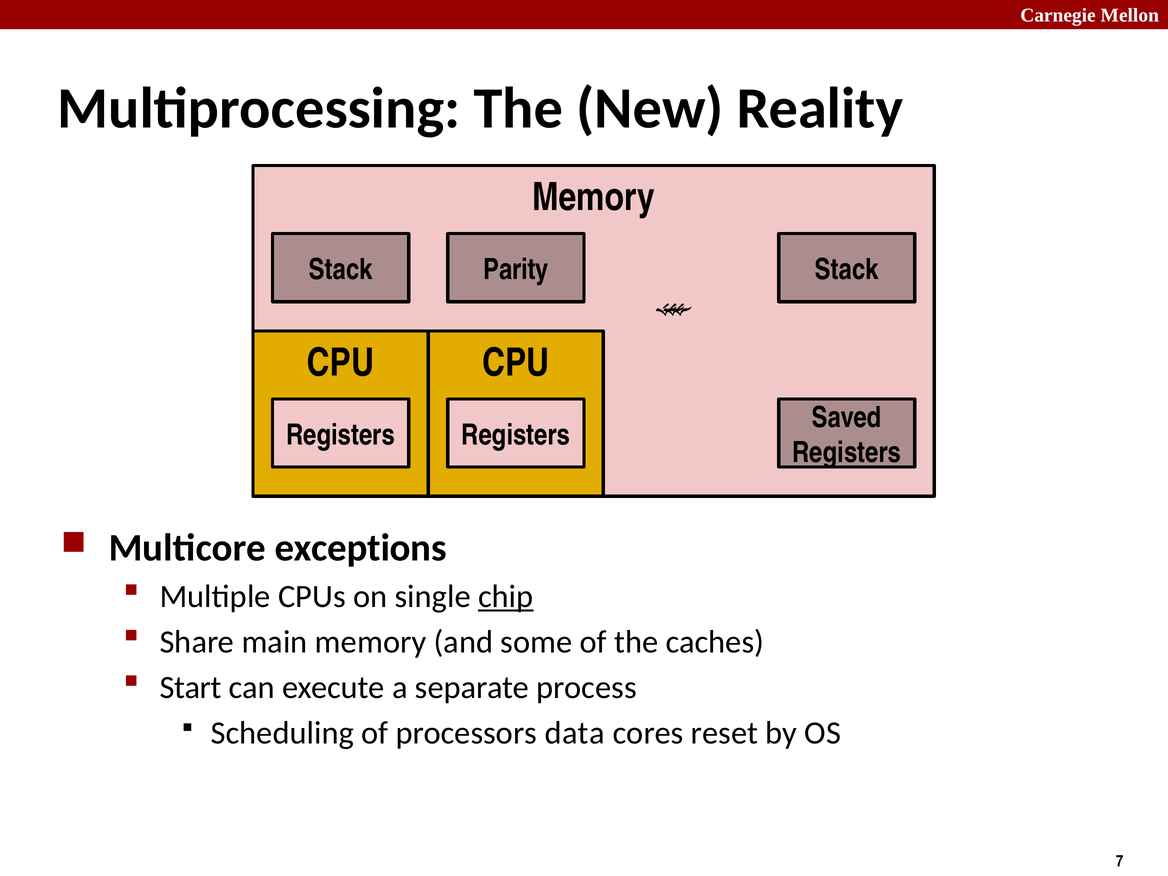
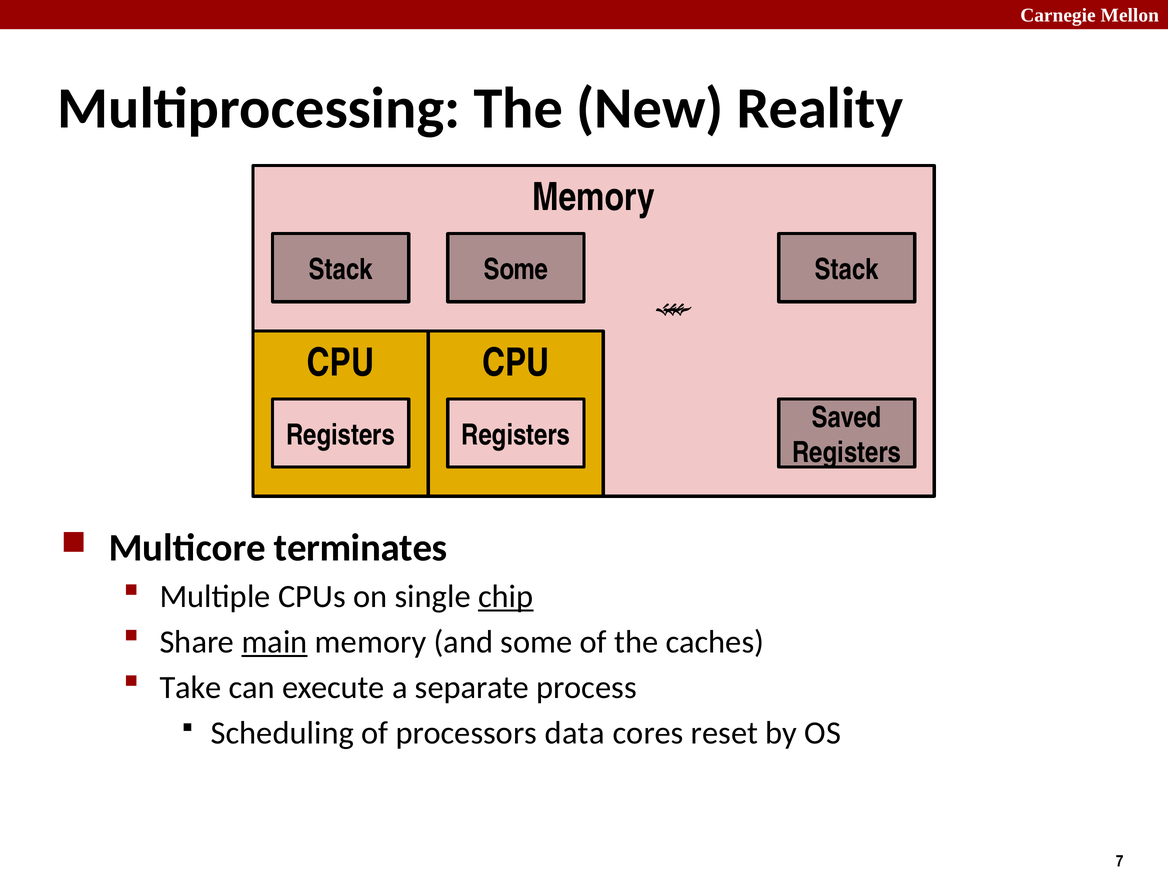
Stack Parity: Parity -> Some
exceptions: exceptions -> terminates
main underline: none -> present
Start: Start -> Take
